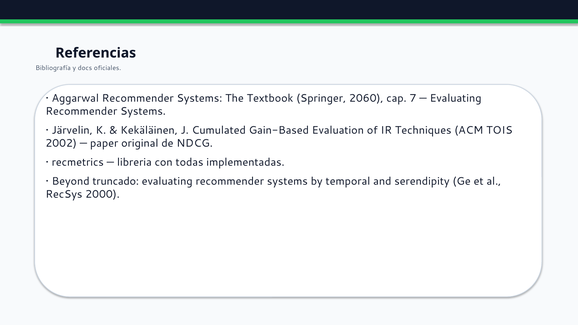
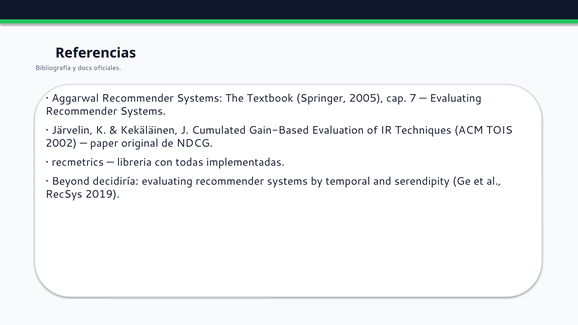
2060: 2060 -> 2005
truncado: truncado -> decidiría
2000: 2000 -> 2019
